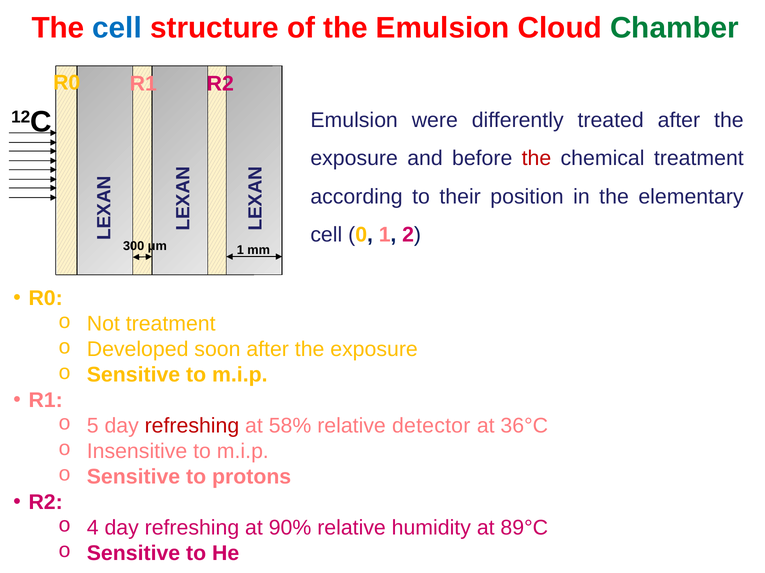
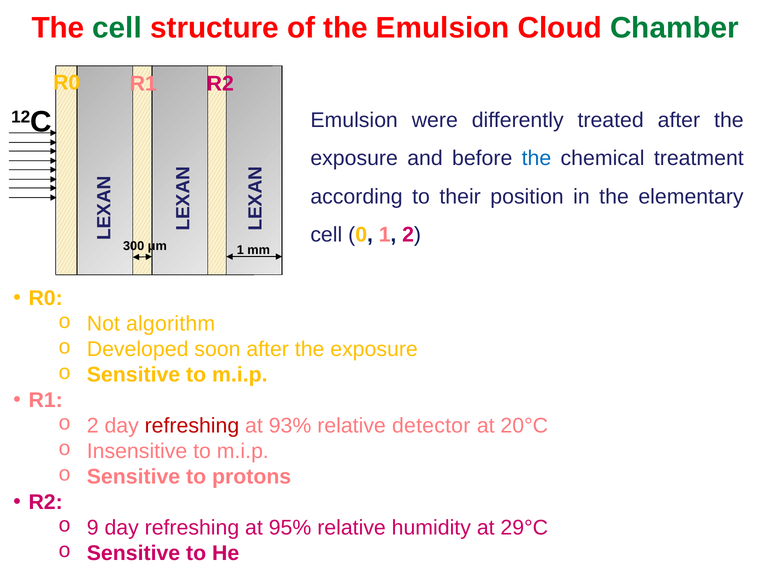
cell at (117, 28) colour: blue -> green
the at (536, 159) colour: red -> blue
Not treatment: treatment -> algorithm
5 at (93, 426): 5 -> 2
58%: 58% -> 93%
36°C: 36°C -> 20°C
4: 4 -> 9
90%: 90% -> 95%
89°C: 89°C -> 29°C
